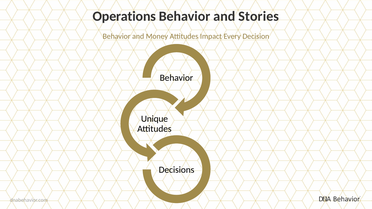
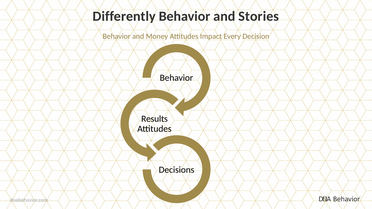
Operations: Operations -> Differently
Unique: Unique -> Results
